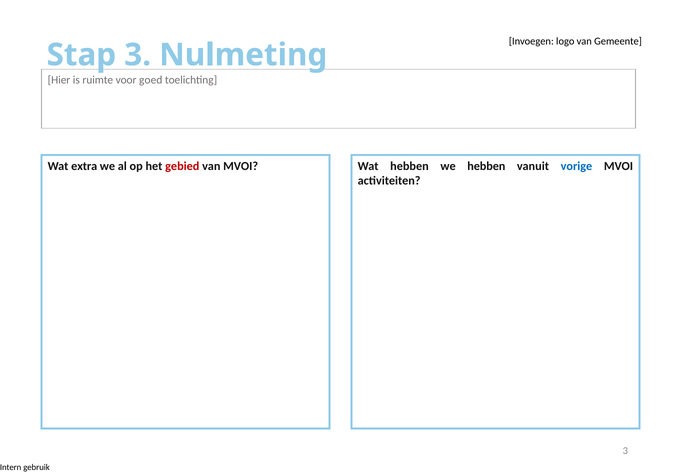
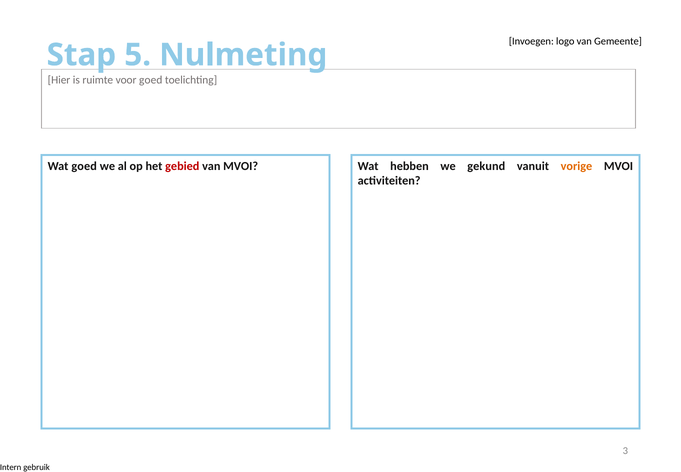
3 at (138, 55): 3 -> 5
Wat extra: extra -> goed
we hebben: hebben -> gekund
vorige colour: blue -> orange
